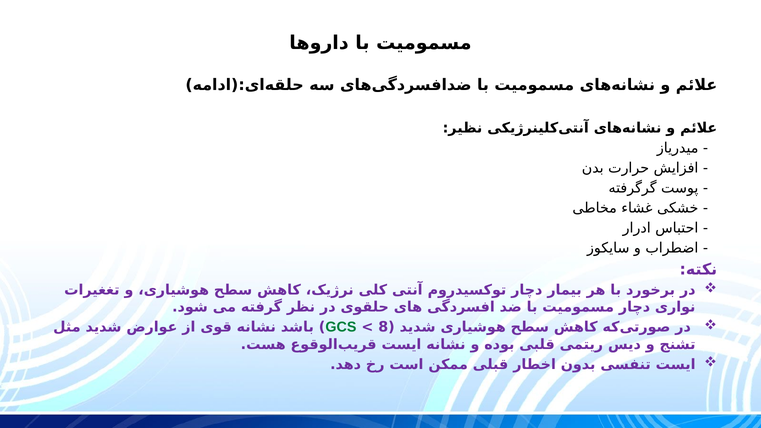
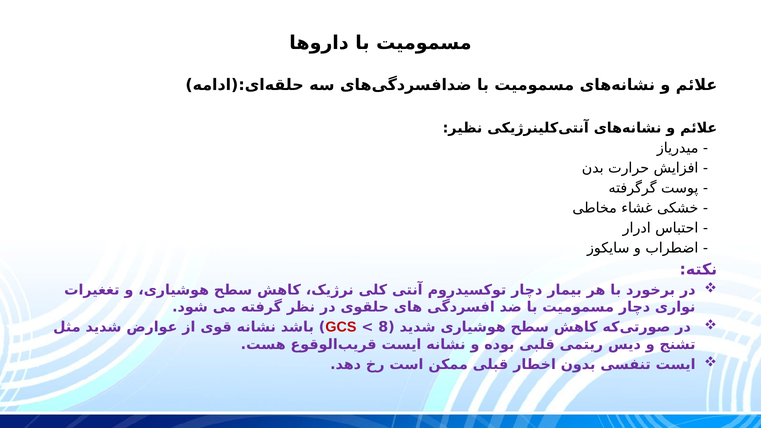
GCS colour: green -> red
